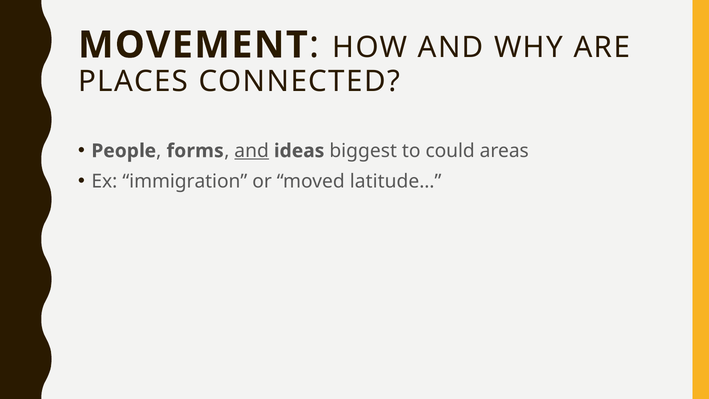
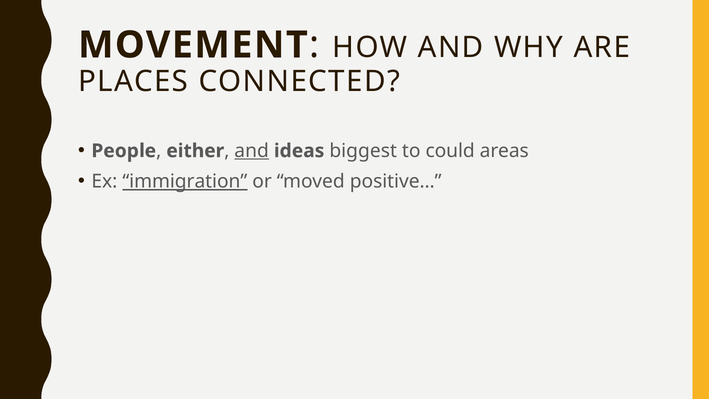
forms: forms -> either
immigration underline: none -> present
latitude…: latitude… -> positive…
